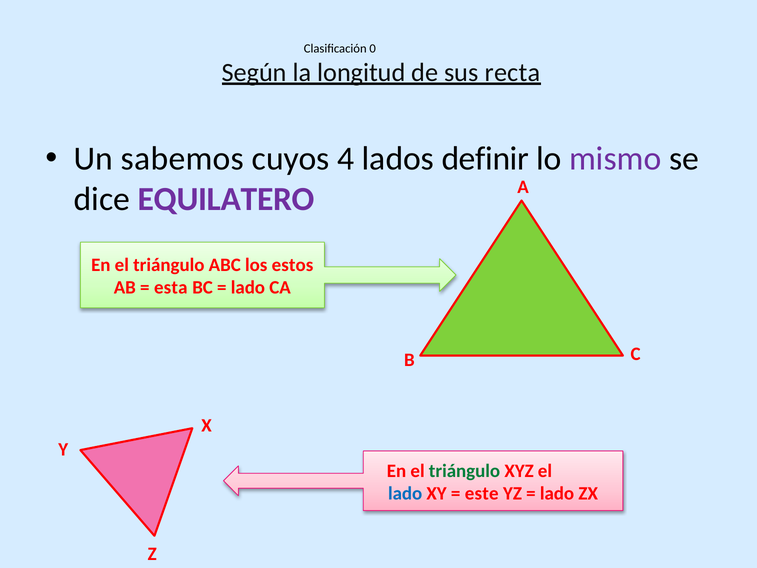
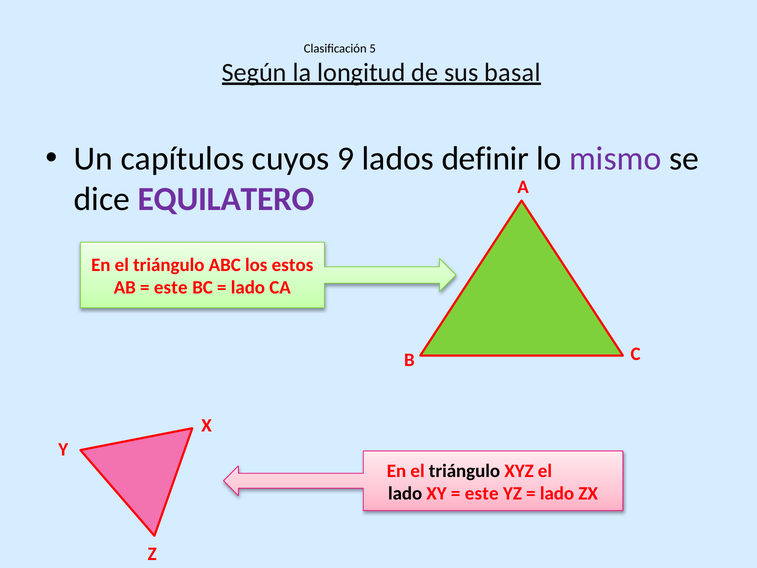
0: 0 -> 5
recta: recta -> basal
sabemos: sabemos -> capítulos
4: 4 -> 9
esta at (171, 288): esta -> este
triángulo at (465, 471) colour: green -> black
lado at (405, 493) colour: blue -> black
